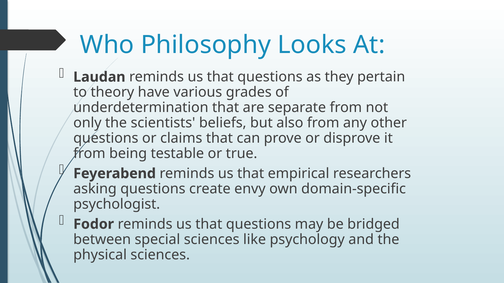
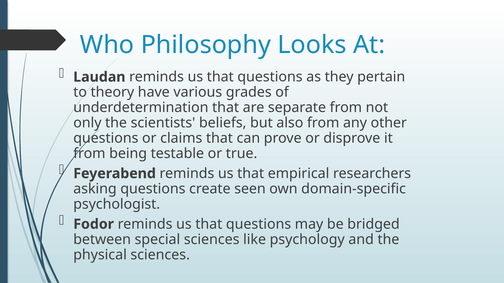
envy: envy -> seen
